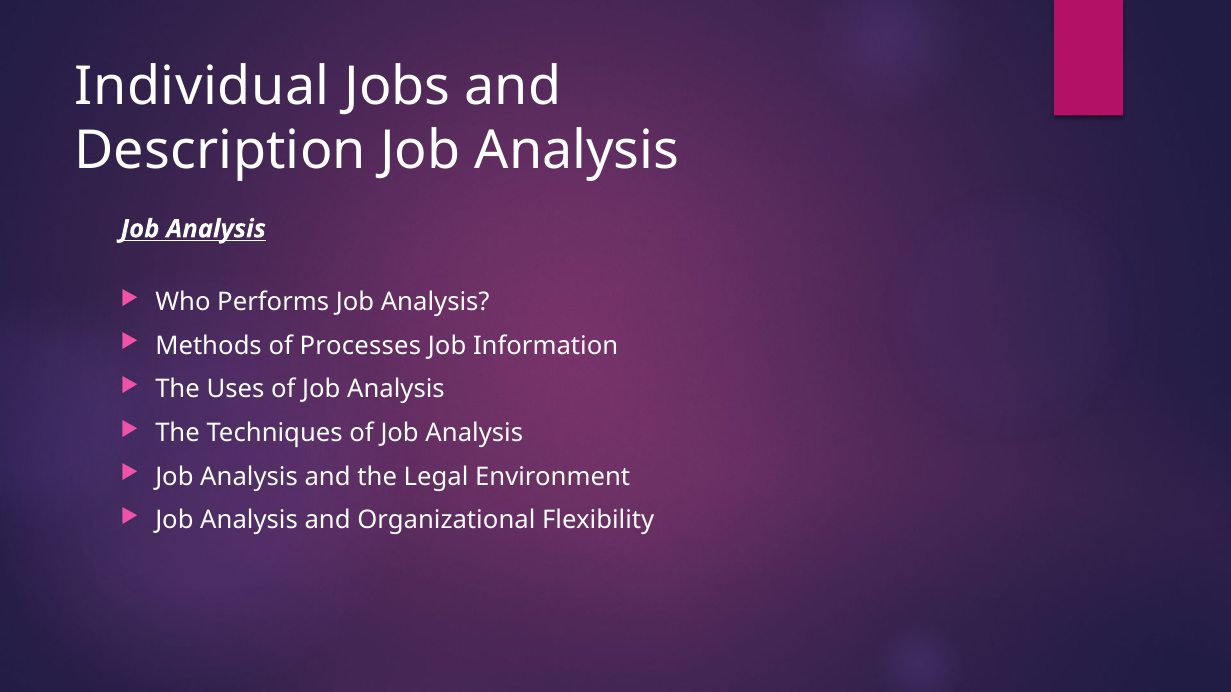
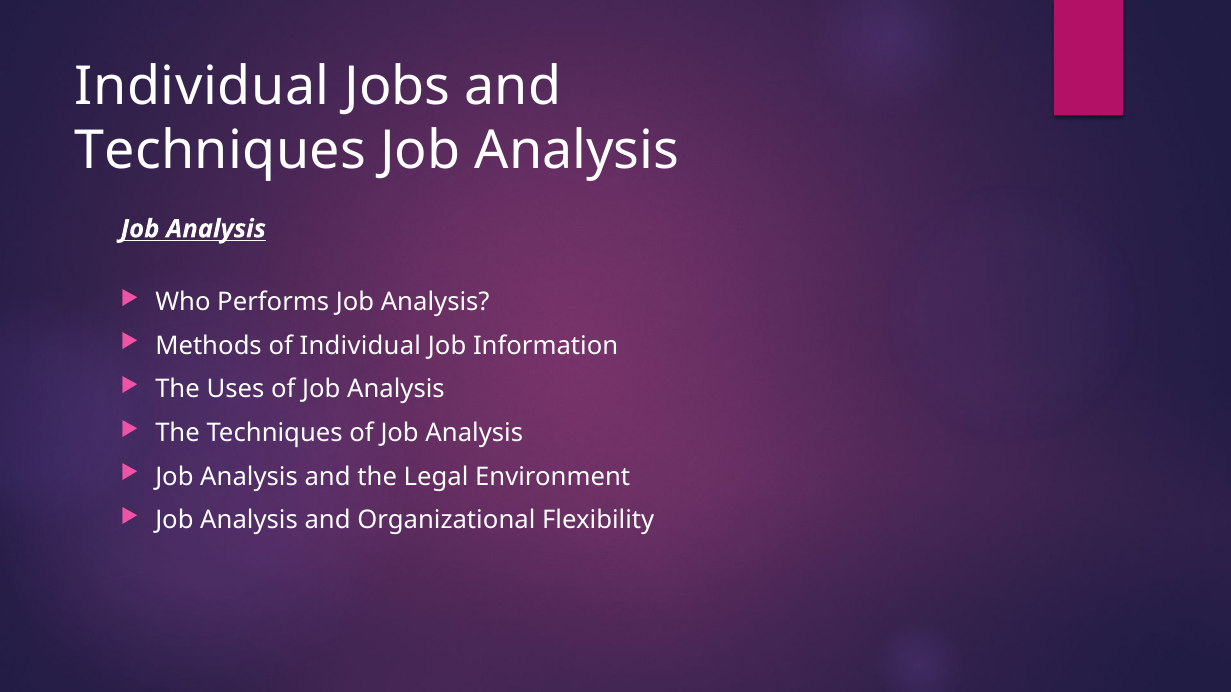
Description at (220, 151): Description -> Techniques
of Processes: Processes -> Individual
